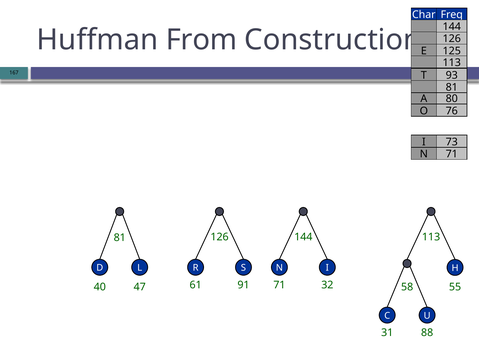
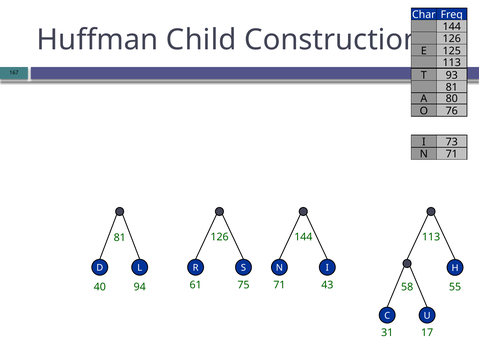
From: From -> Child
91: 91 -> 75
32: 32 -> 43
47: 47 -> 94
88: 88 -> 17
